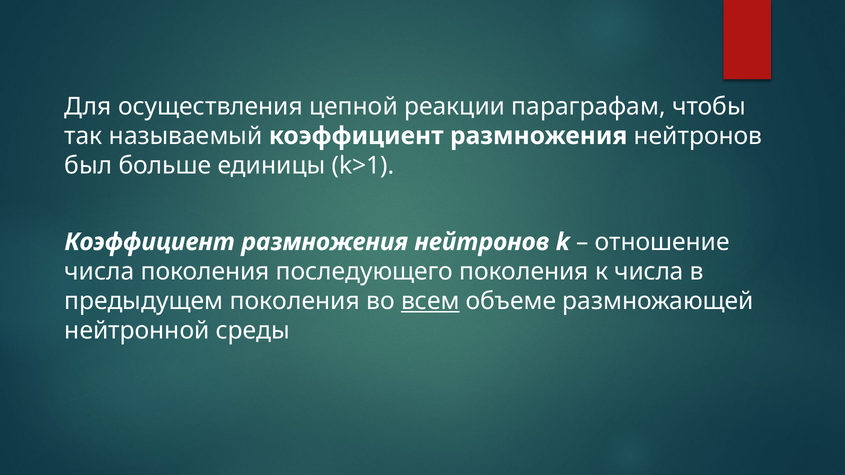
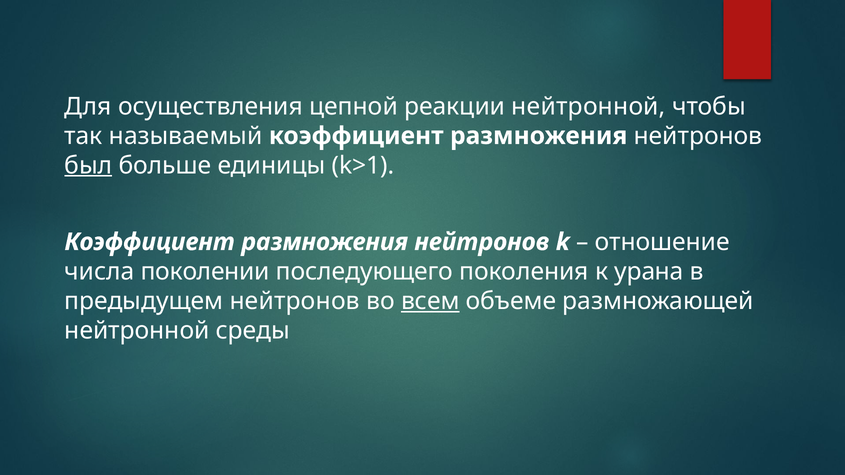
реакции параграфам: параграфам -> нейтронной
был underline: none -> present
числа поколения: поколения -> поколении
к числа: числа -> урана
предыдущем поколения: поколения -> нейтронов
